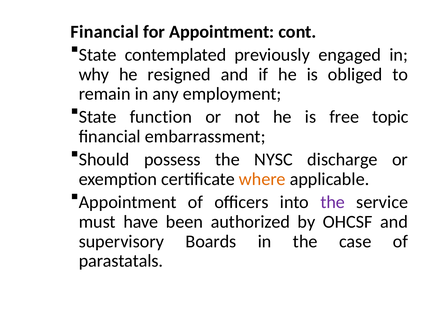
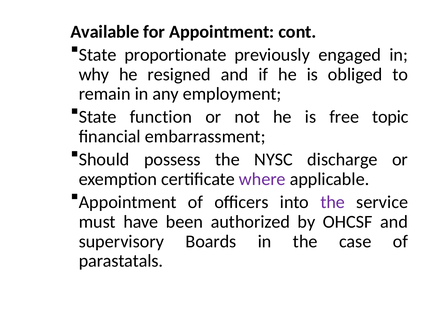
Financial at (105, 32): Financial -> Available
contemplated: contemplated -> proportionate
where colour: orange -> purple
